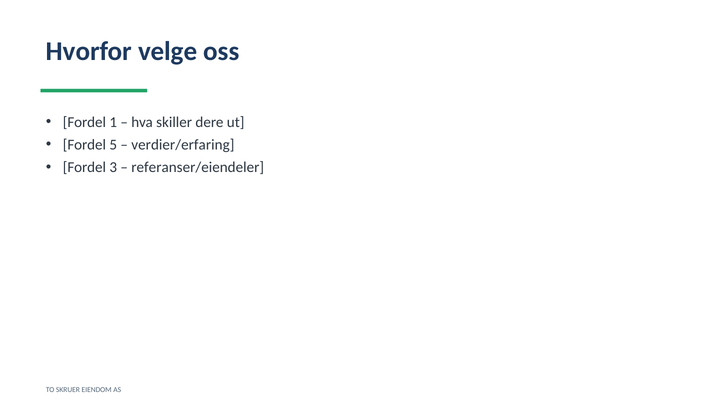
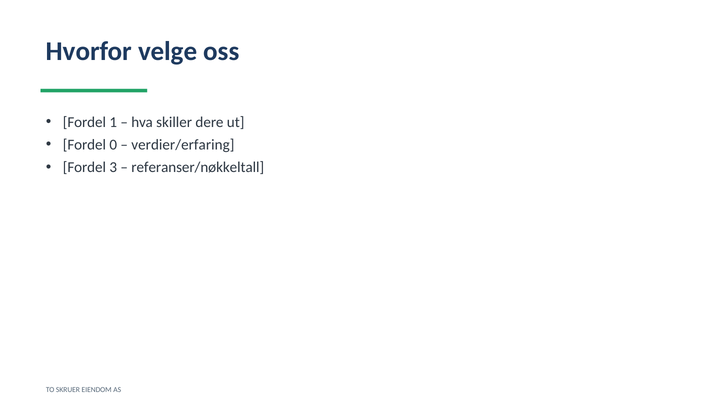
5: 5 -> 0
referanser/eiendeler: referanser/eiendeler -> referanser/nøkkeltall
